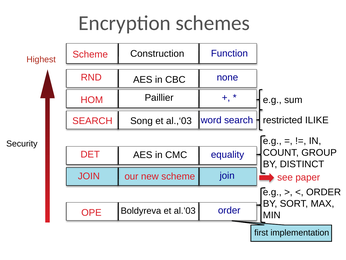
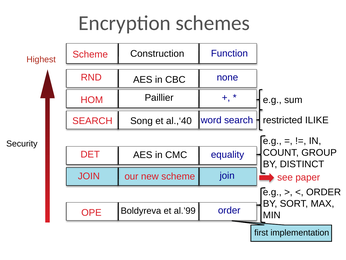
al.,‘03: al.,‘03 -> al.,‘40
al.’03: al.’03 -> al.’99
